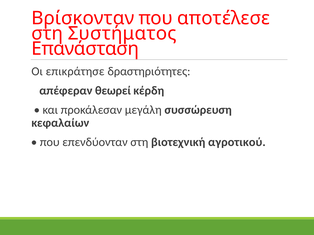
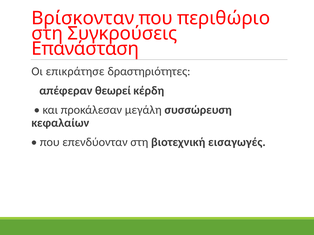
αποτέλεσε: αποτέλεσε -> περιθώριο
Συστήματος: Συστήματος -> Συγκρούσεις
αγροτικού: αγροτικού -> εισαγωγές
